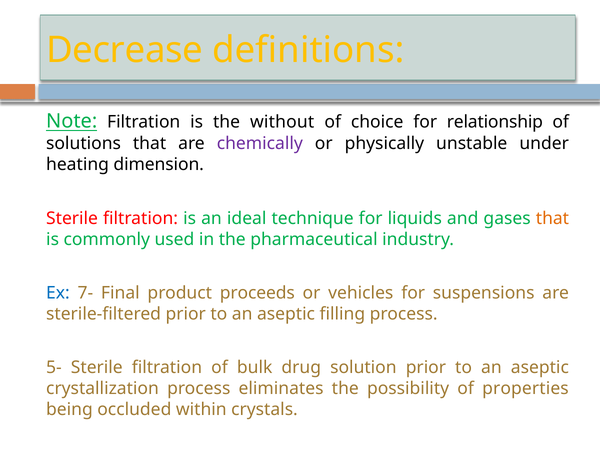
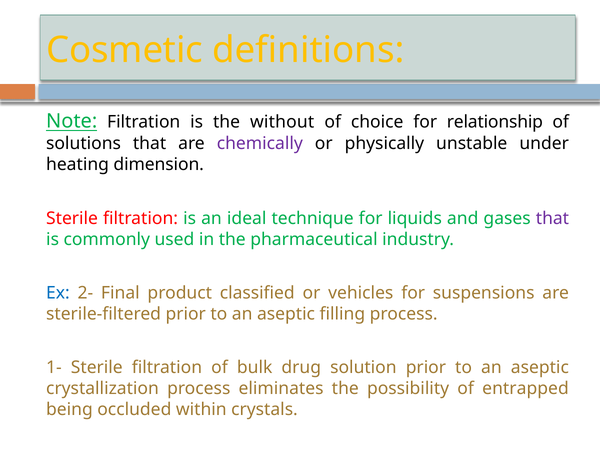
Decrease: Decrease -> Cosmetic
that at (552, 218) colour: orange -> purple
7-: 7- -> 2-
proceeds: proceeds -> classified
5-: 5- -> 1-
properties: properties -> entrapped
